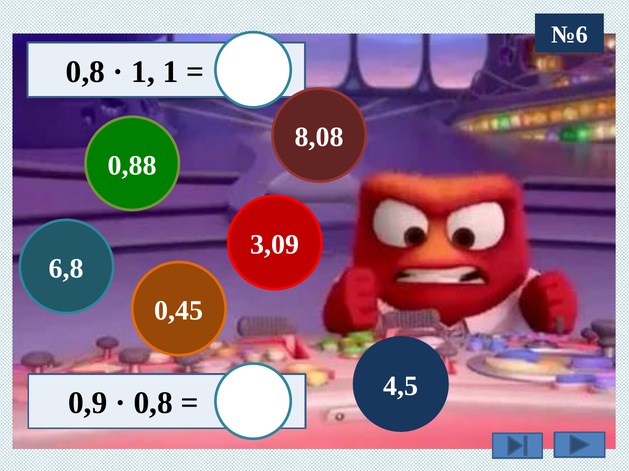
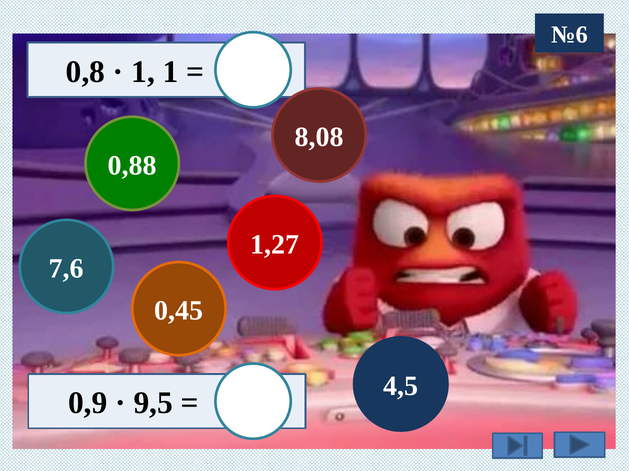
3,09: 3,09 -> 1,27
6,8: 6,8 -> 7,6
0,8 at (153, 404): 0,8 -> 9,5
